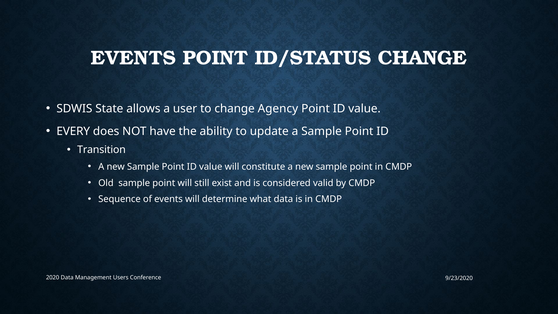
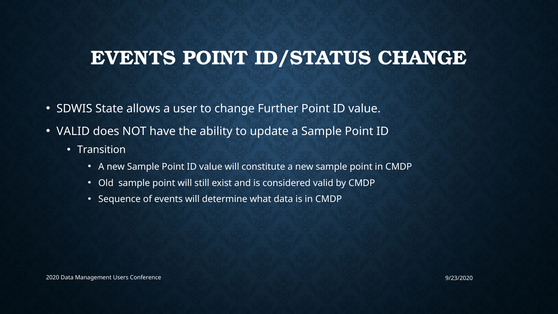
Agency: Agency -> Further
EVERY at (73, 131): EVERY -> VALID
